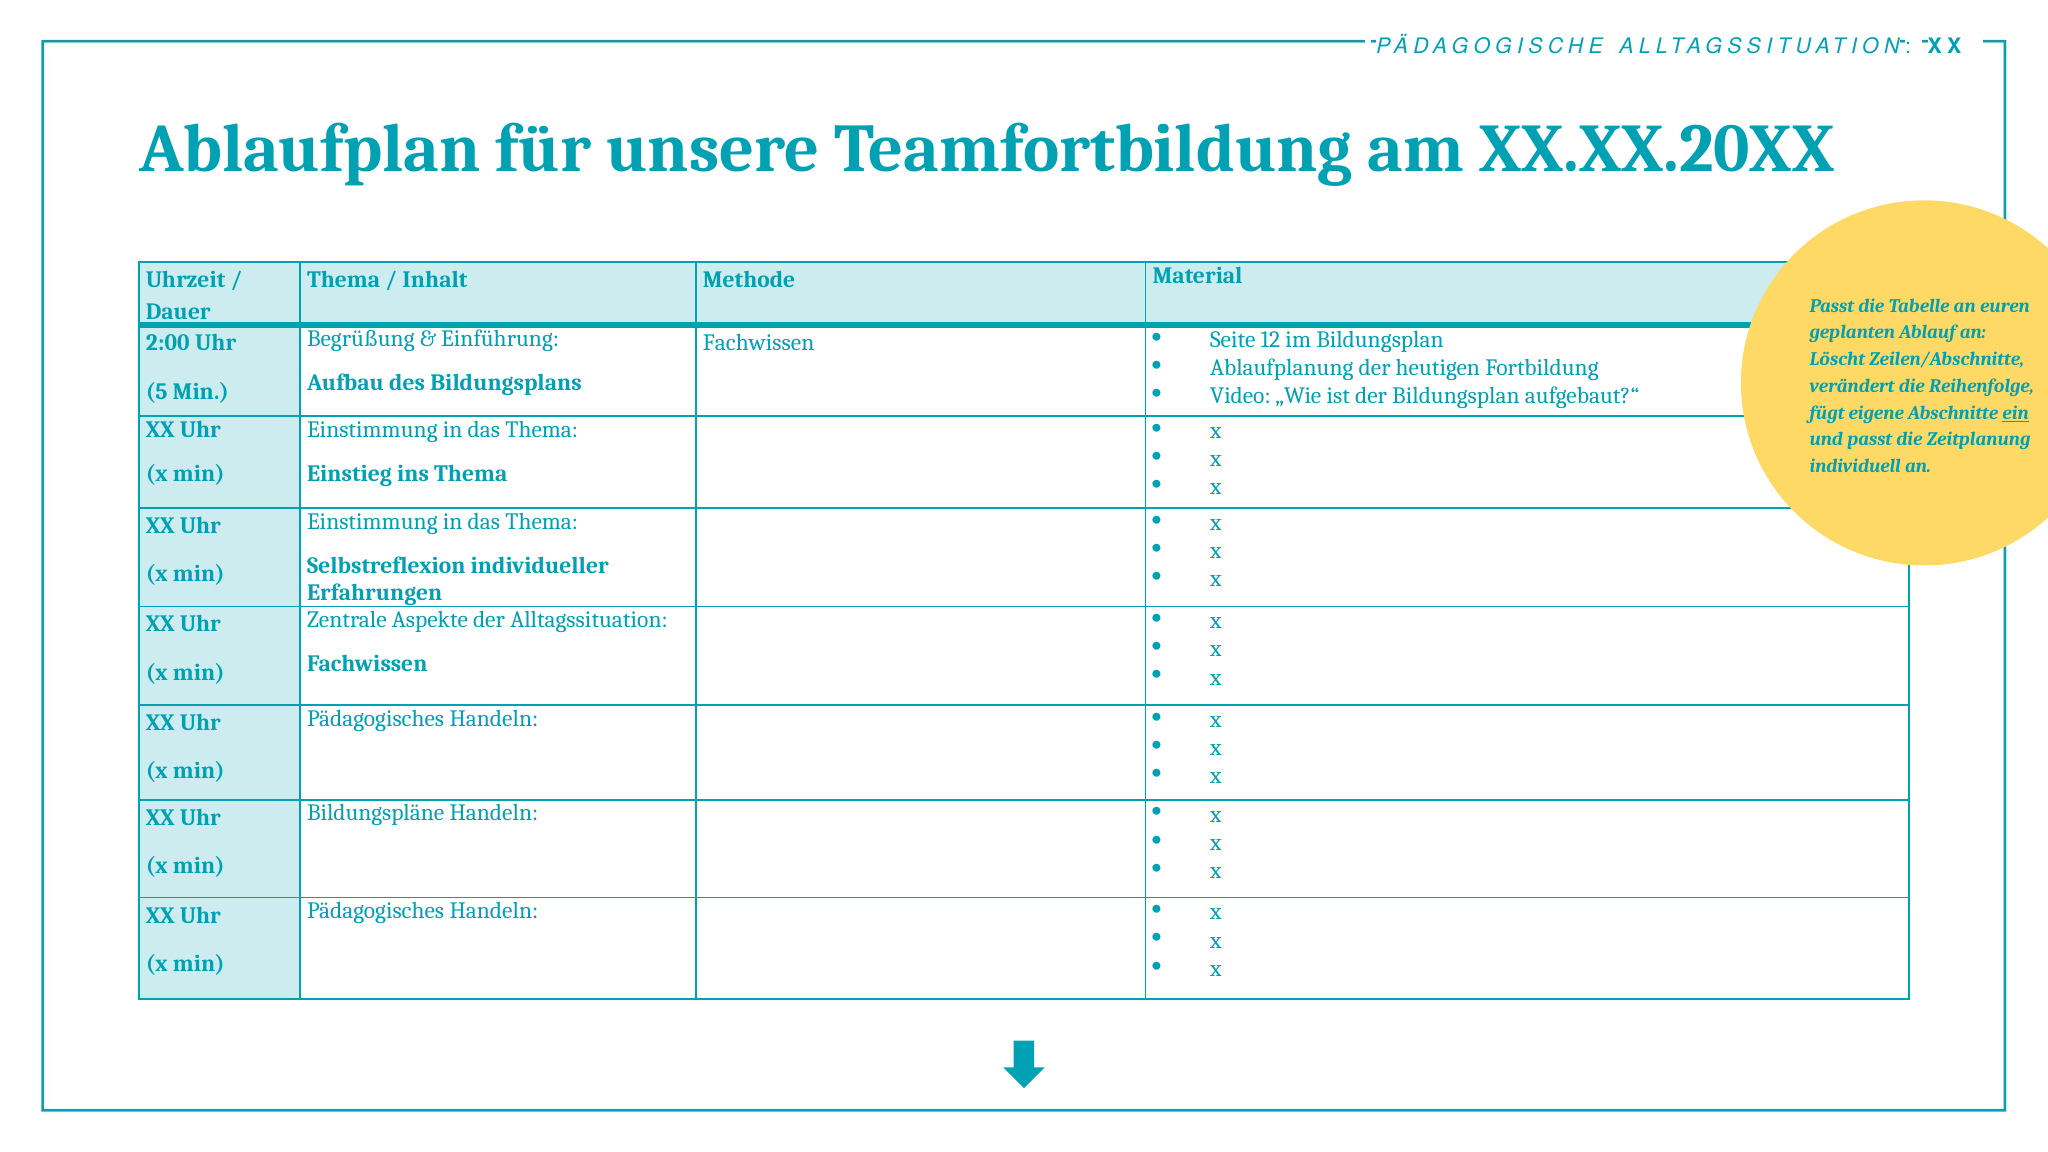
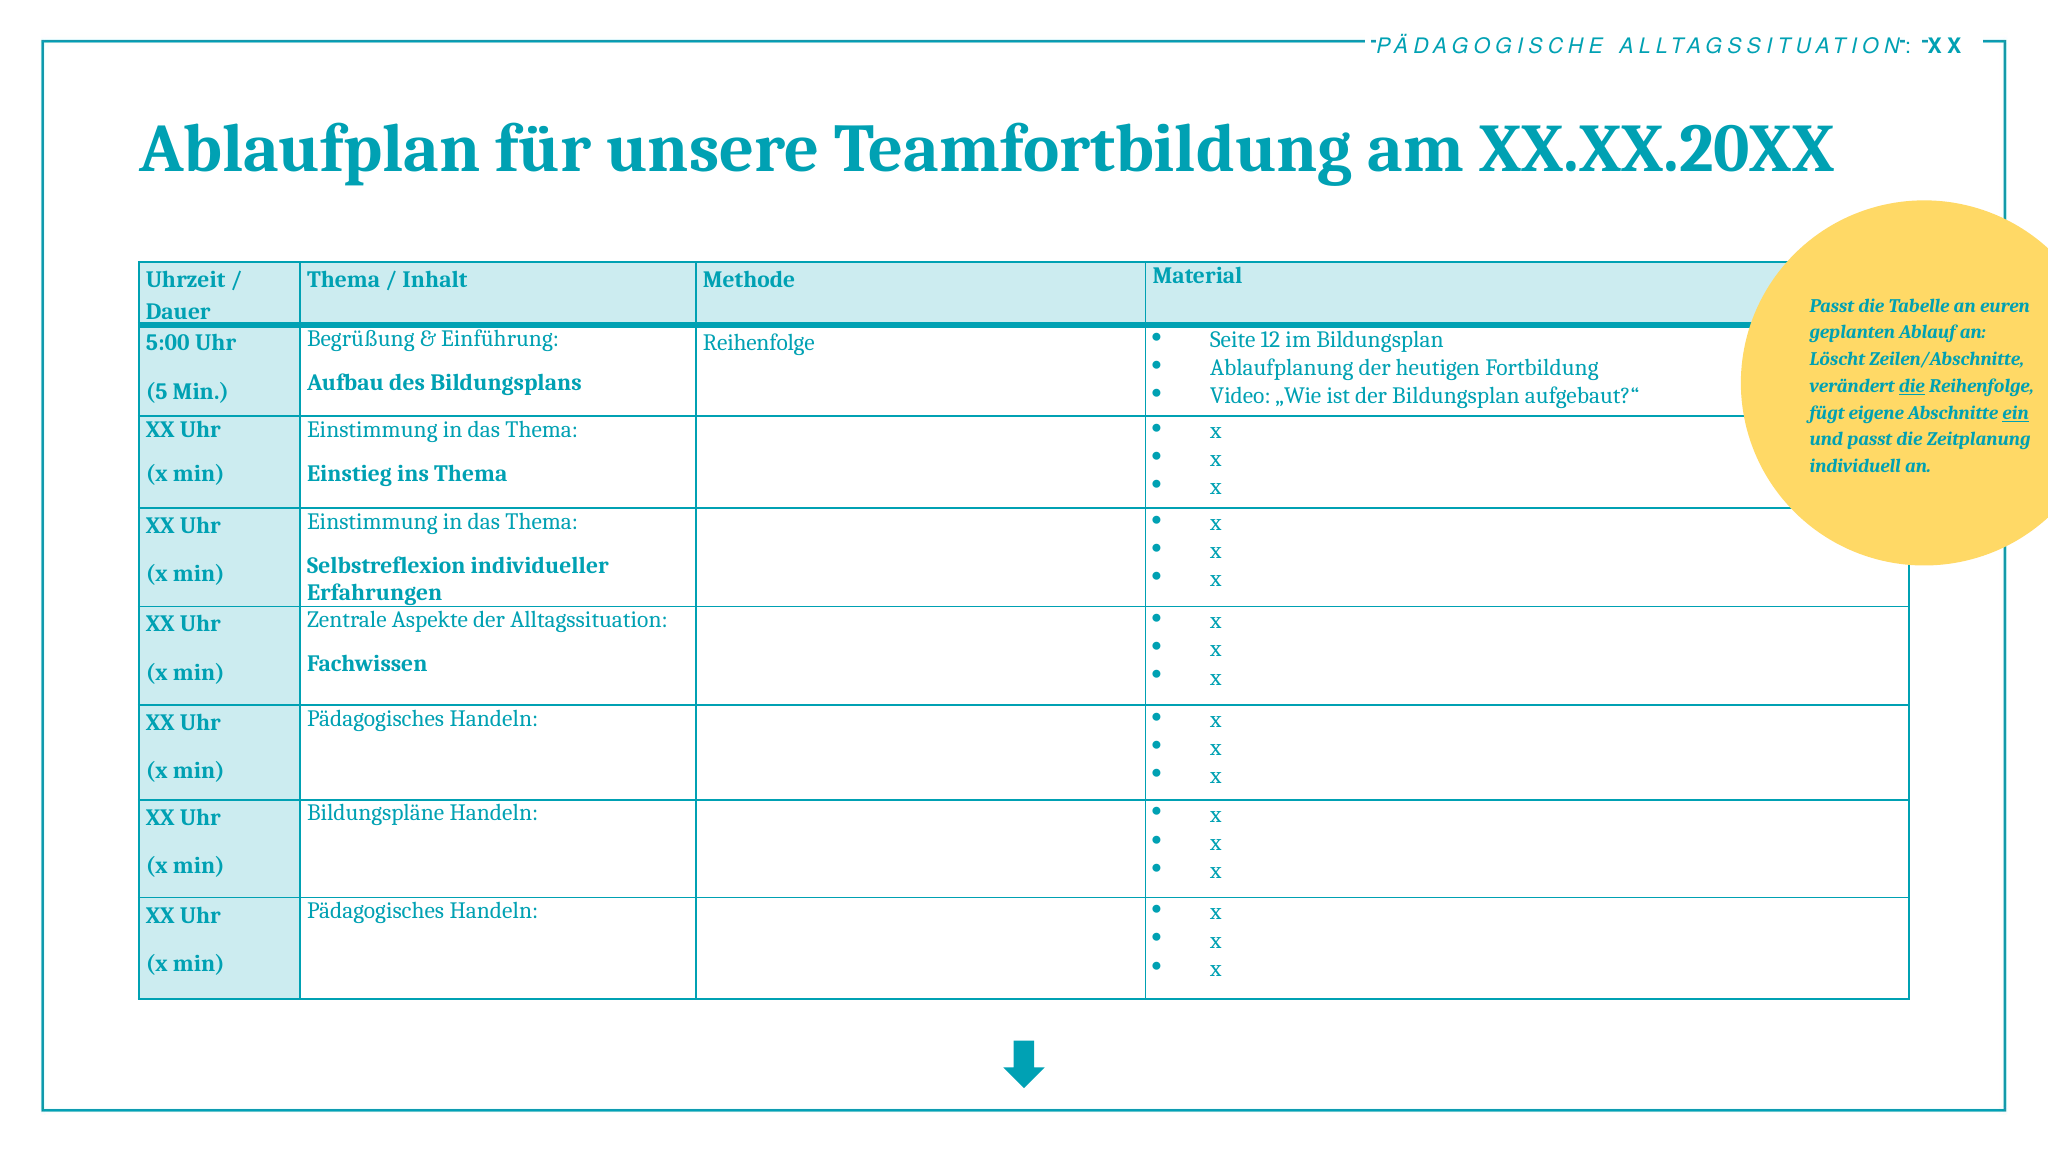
2:00: 2:00 -> 5:00
Fachwissen at (759, 343): Fachwissen -> Reihenfolge
die at (1912, 386) underline: none -> present
